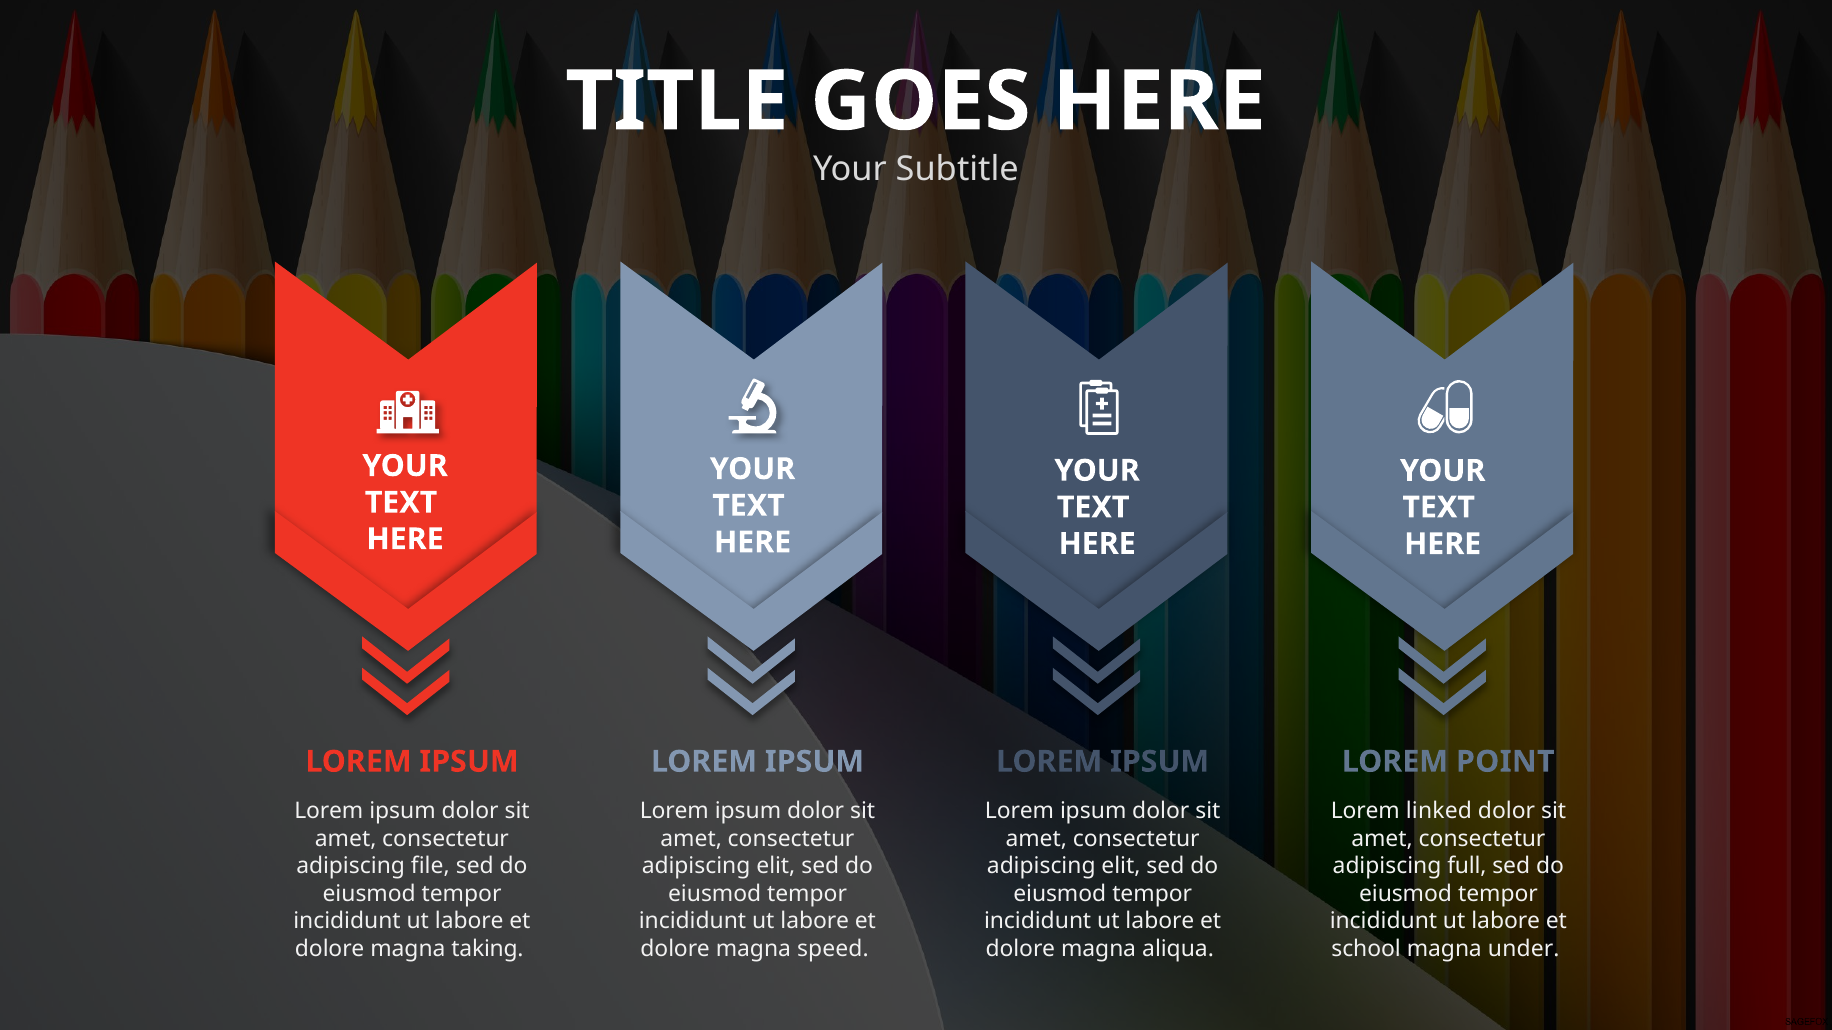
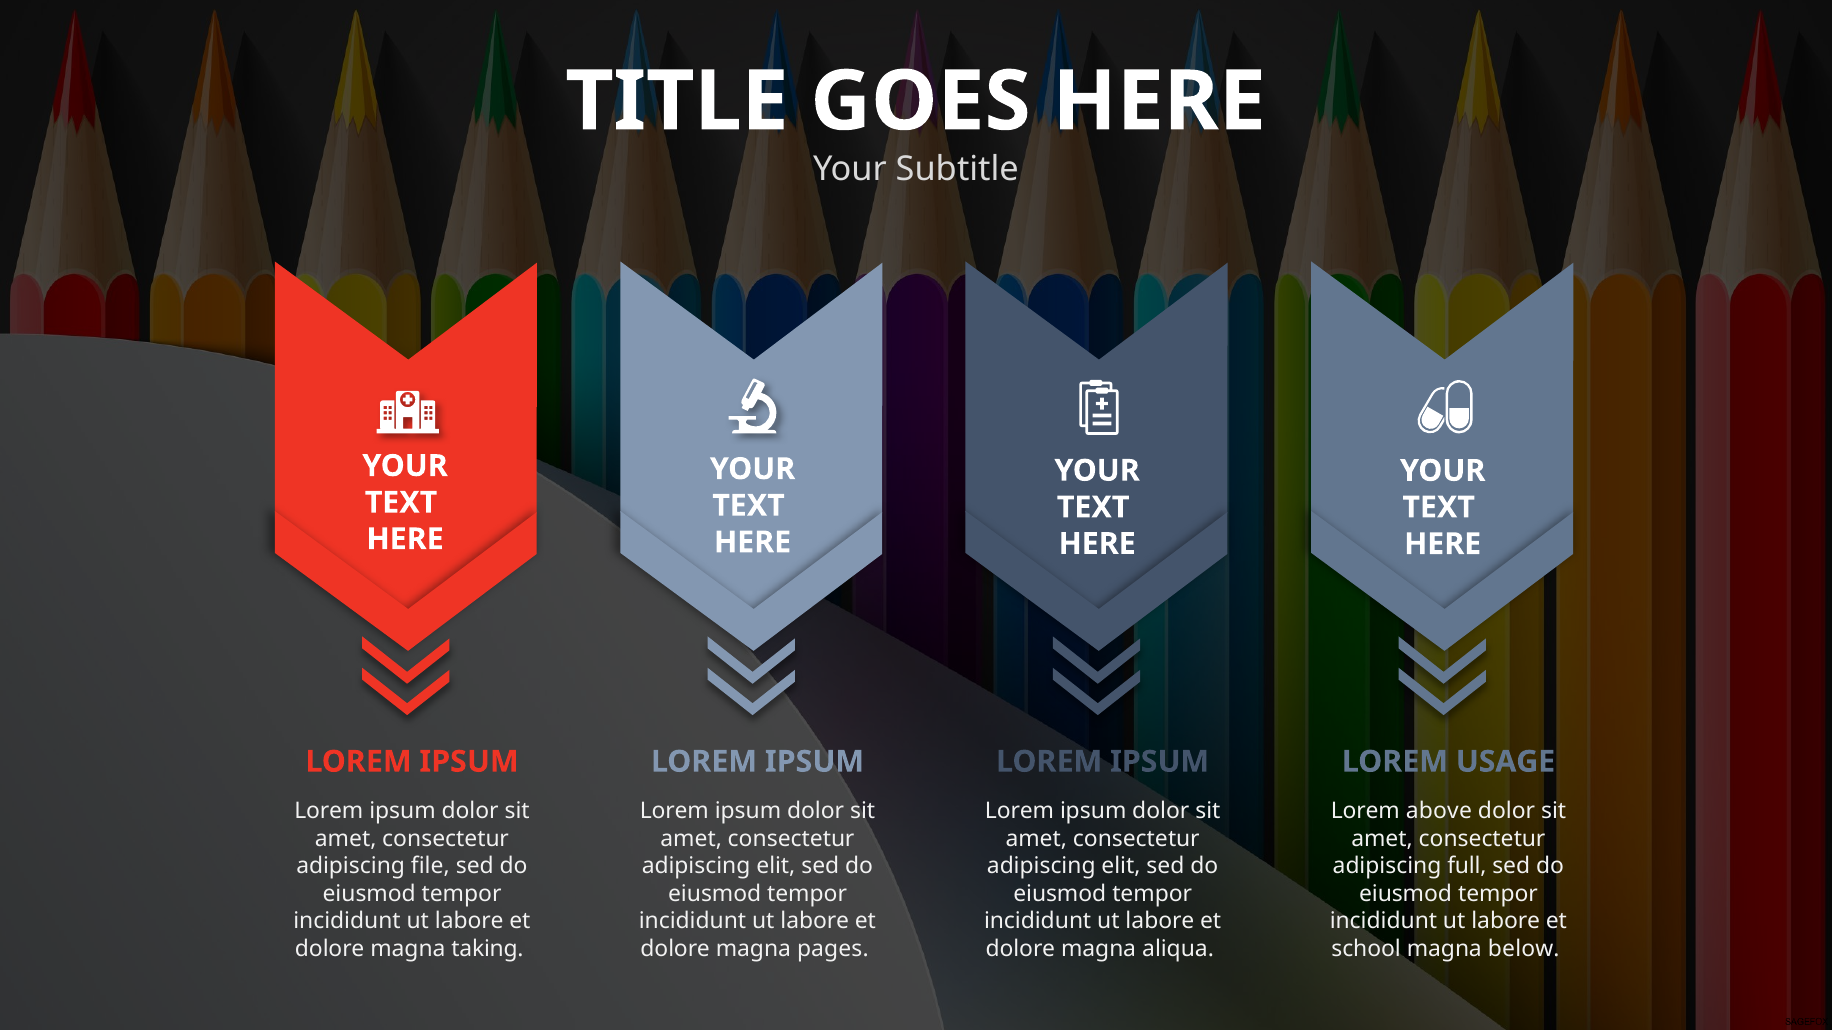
POINT: POINT -> USAGE
linked: linked -> above
speed: speed -> pages
under: under -> below
